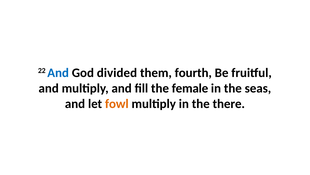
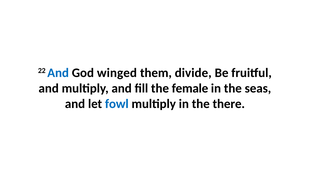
divided: divided -> winged
fourth: fourth -> divide
fowl colour: orange -> blue
